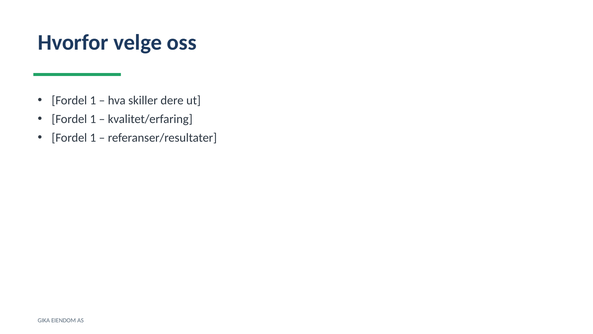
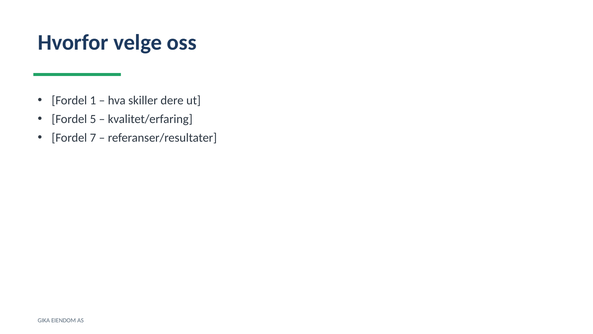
1 at (93, 119): 1 -> 5
1 at (93, 138): 1 -> 7
